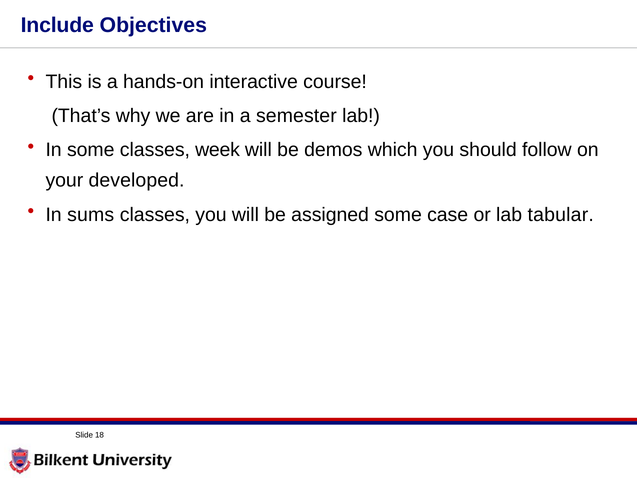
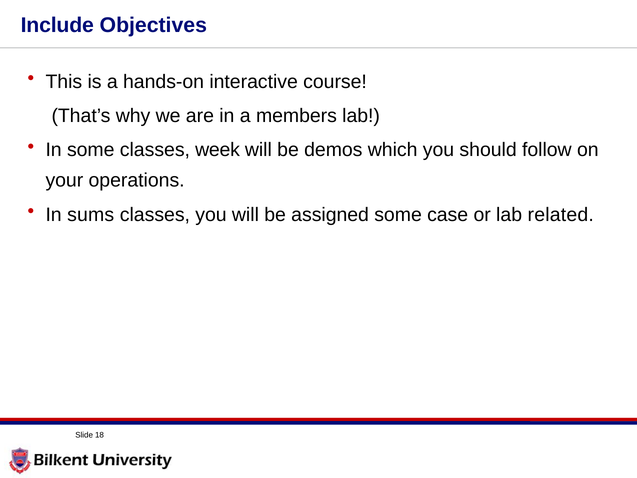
semester: semester -> members
developed: developed -> operations
tabular: tabular -> related
